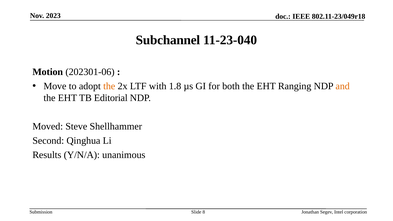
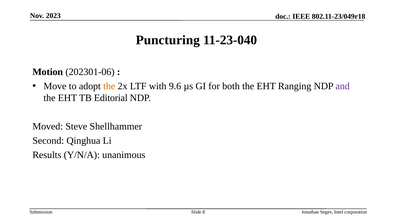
Subchannel: Subchannel -> Puncturing
1.8: 1.8 -> 9.6
and colour: orange -> purple
